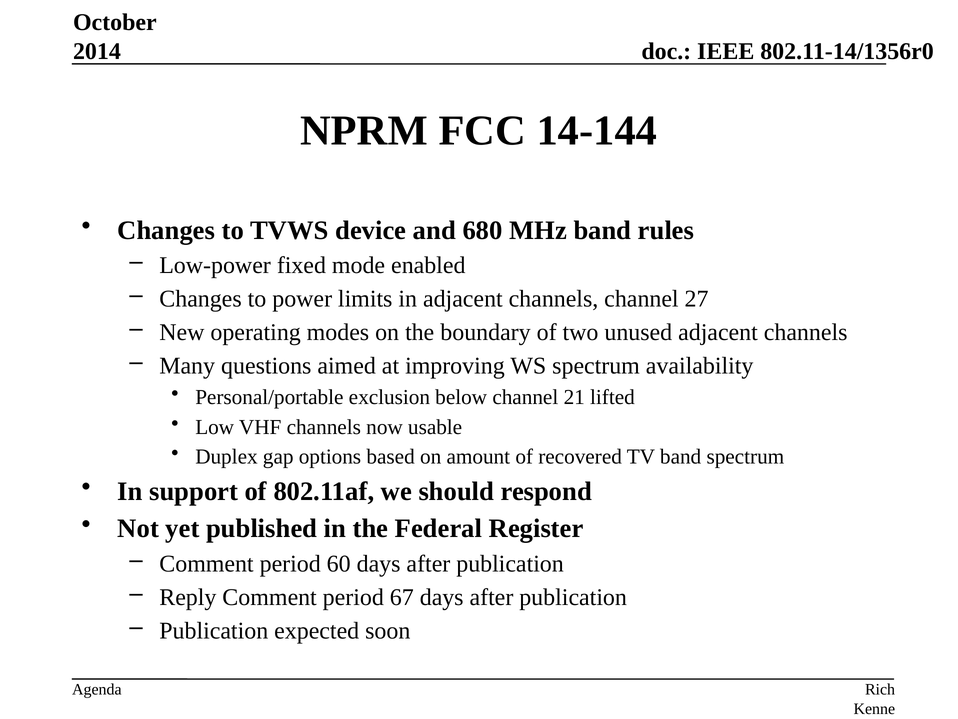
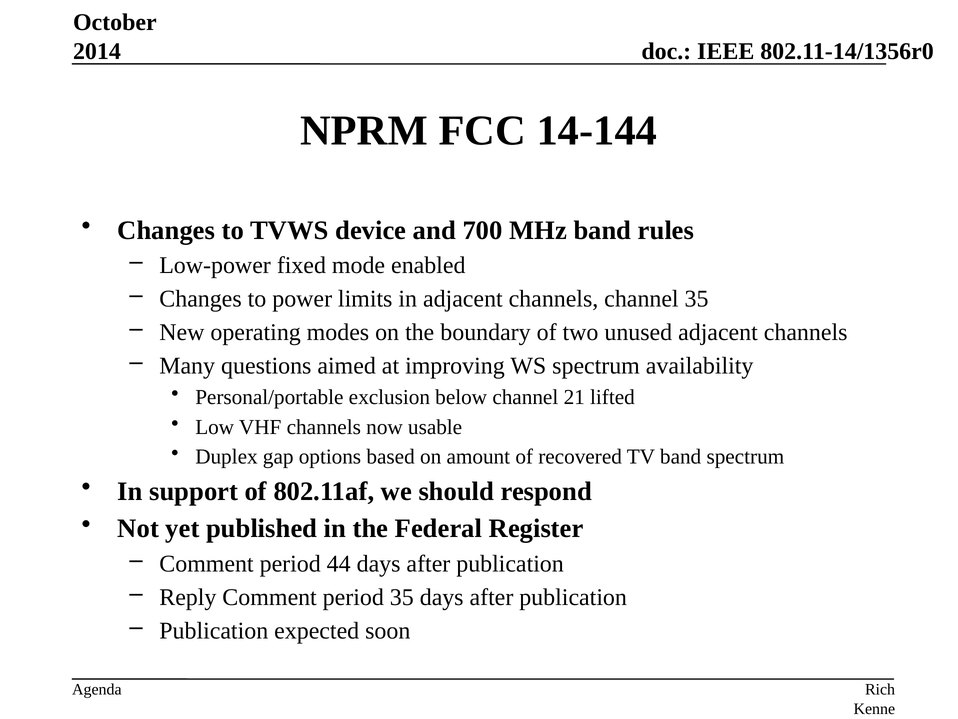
680: 680 -> 700
channel 27: 27 -> 35
60: 60 -> 44
period 67: 67 -> 35
